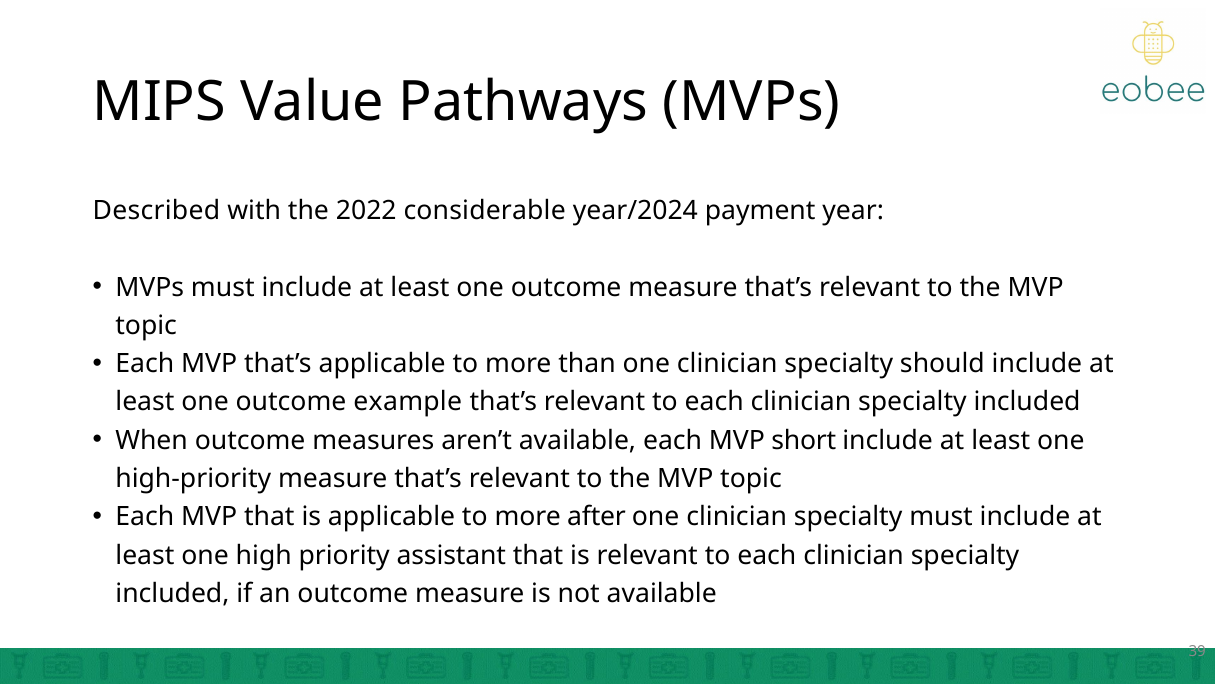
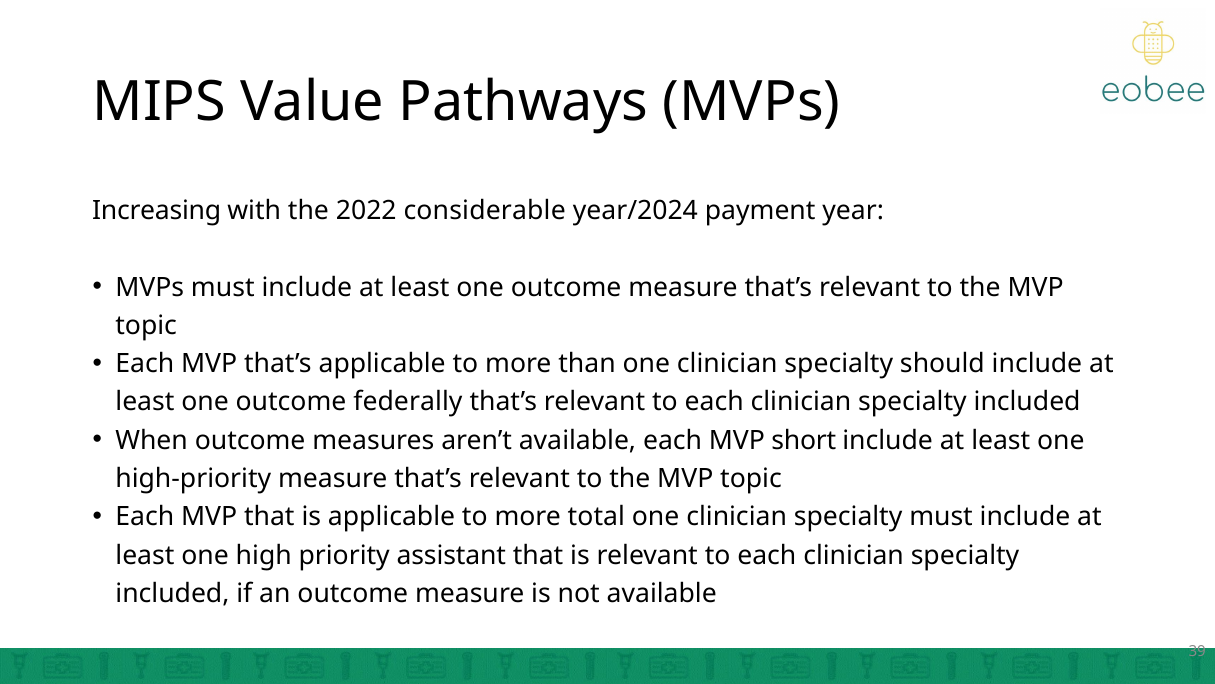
Described: Described -> Increasing
example: example -> federally
after: after -> total
